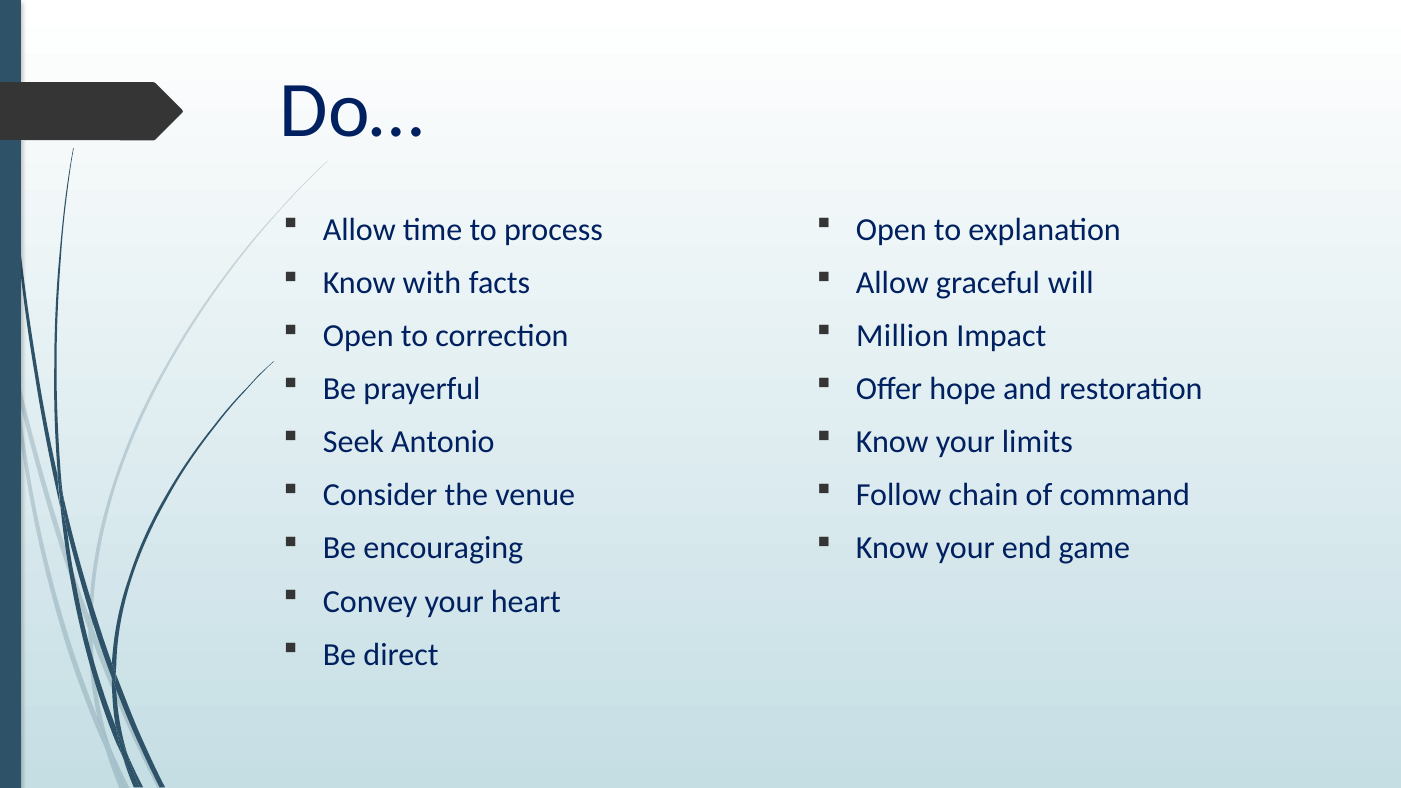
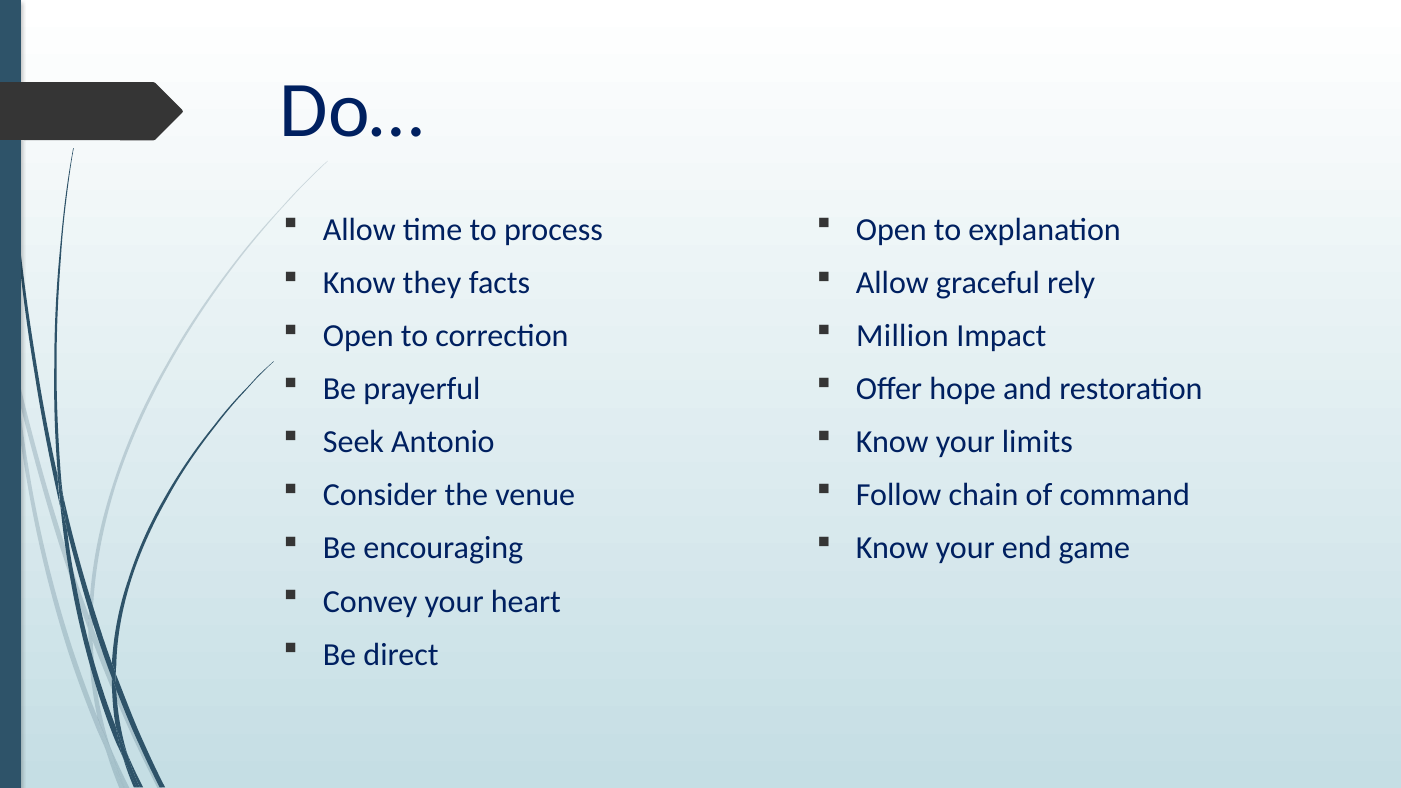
with: with -> they
will: will -> rely
